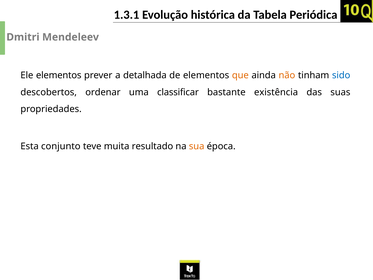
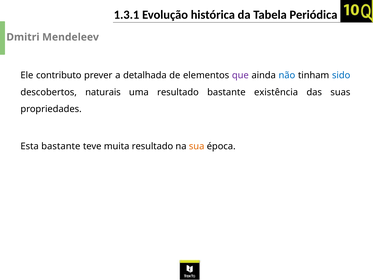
Ele elementos: elementos -> contributo
que colour: orange -> purple
não colour: orange -> blue
ordenar: ordenar -> naturais
uma classificar: classificar -> resultado
Esta conjunto: conjunto -> bastante
